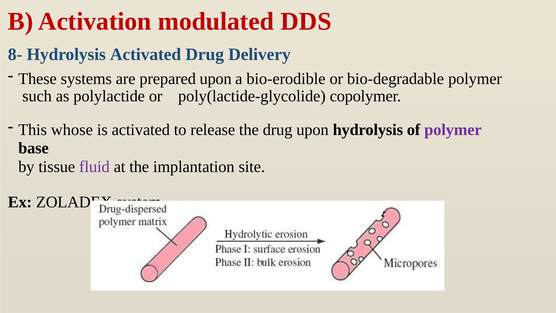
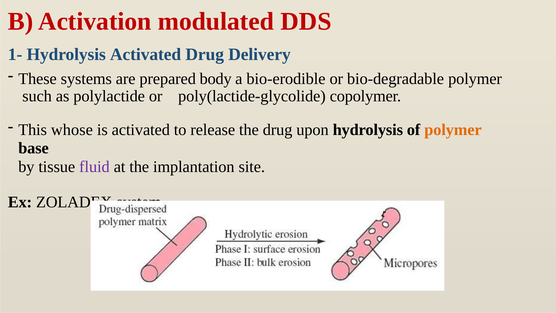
8-: 8- -> 1-
prepared upon: upon -> body
polymer at (453, 130) colour: purple -> orange
